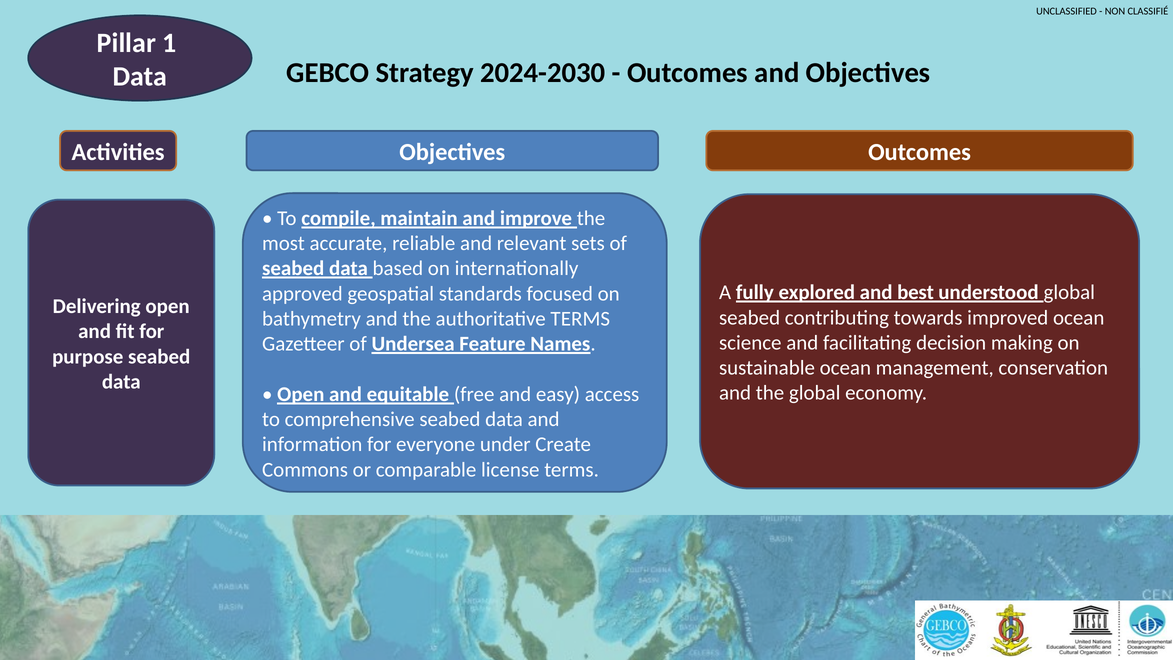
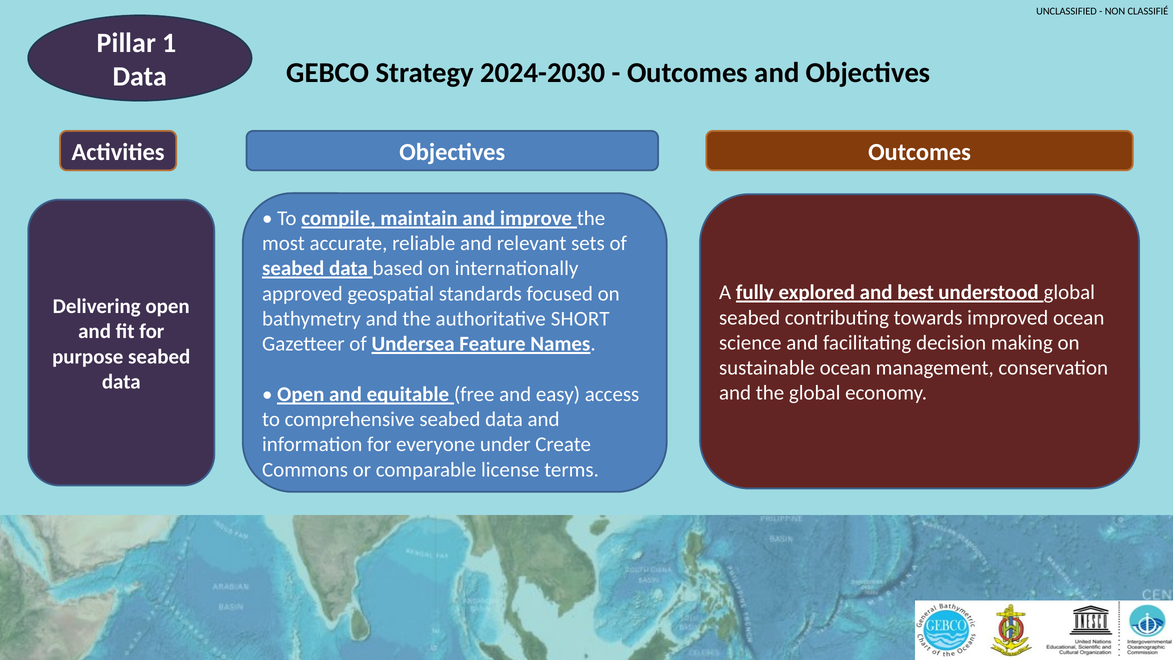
authoritative TERMS: TERMS -> SHORT
